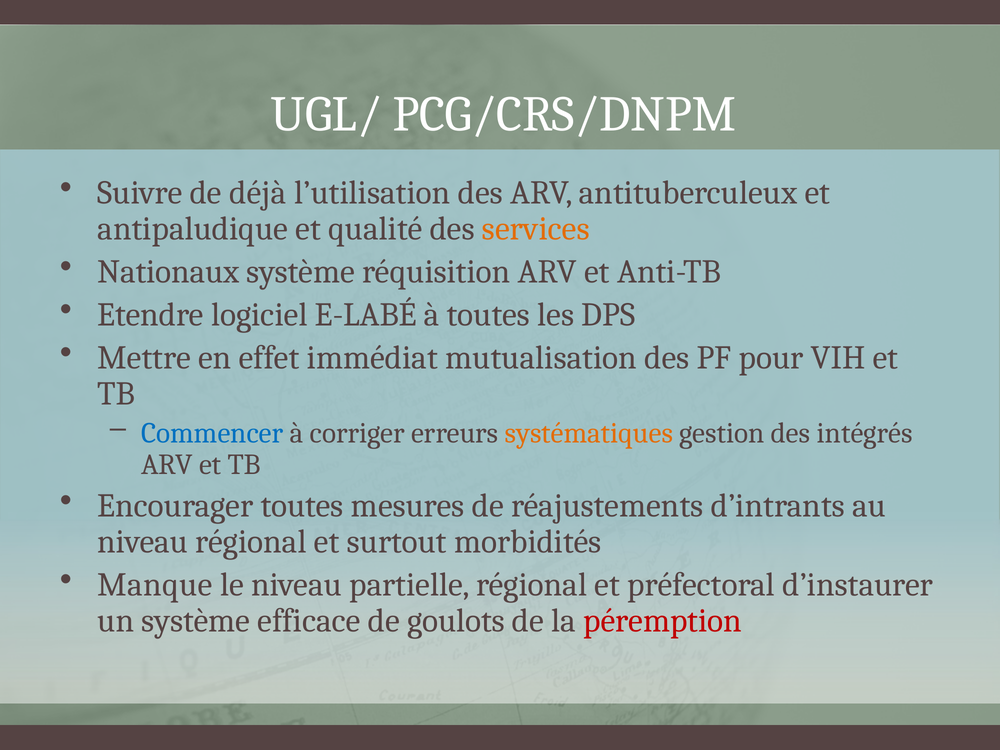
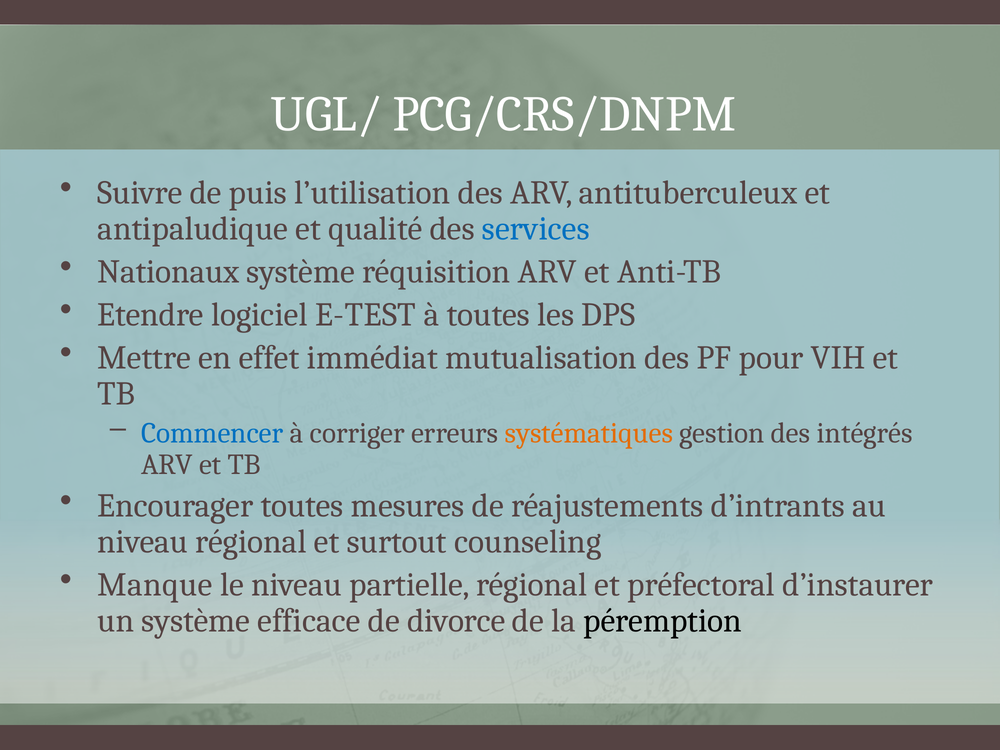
déjà: déjà -> puis
services colour: orange -> blue
E-LABÉ: E-LABÉ -> E-TEST
morbidités: morbidités -> counseling
goulots: goulots -> divorce
péremption colour: red -> black
